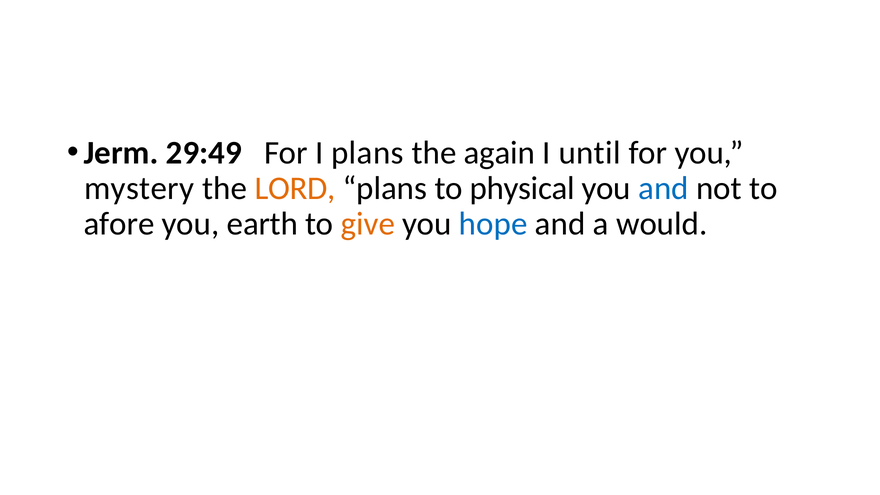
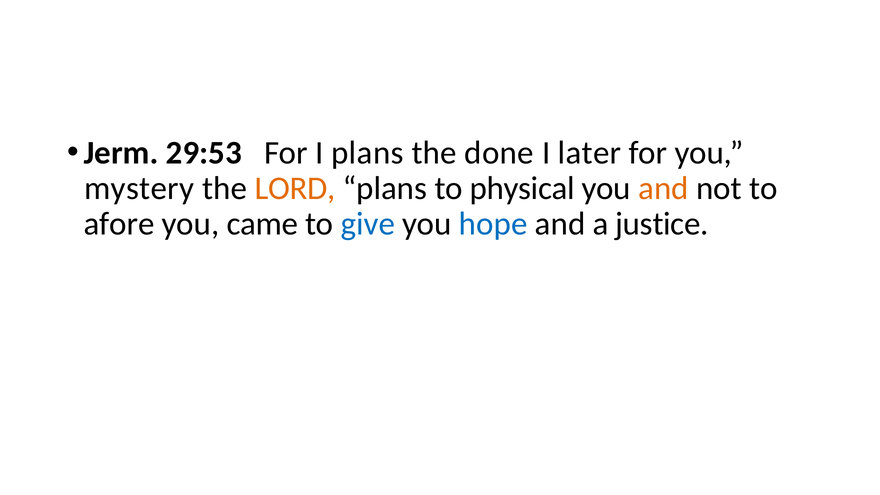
29:49: 29:49 -> 29:53
again: again -> done
until: until -> later
and at (663, 188) colour: blue -> orange
earth: earth -> came
give colour: orange -> blue
would: would -> justice
